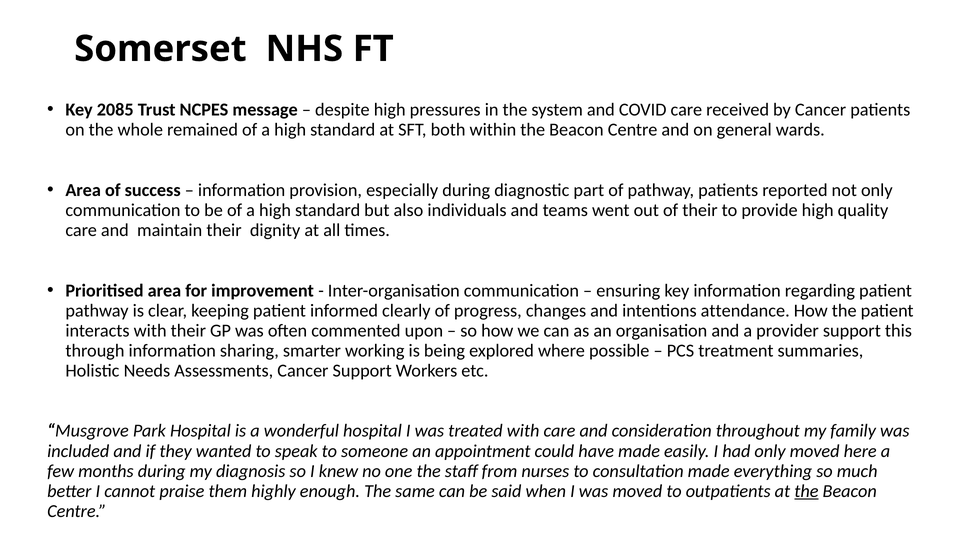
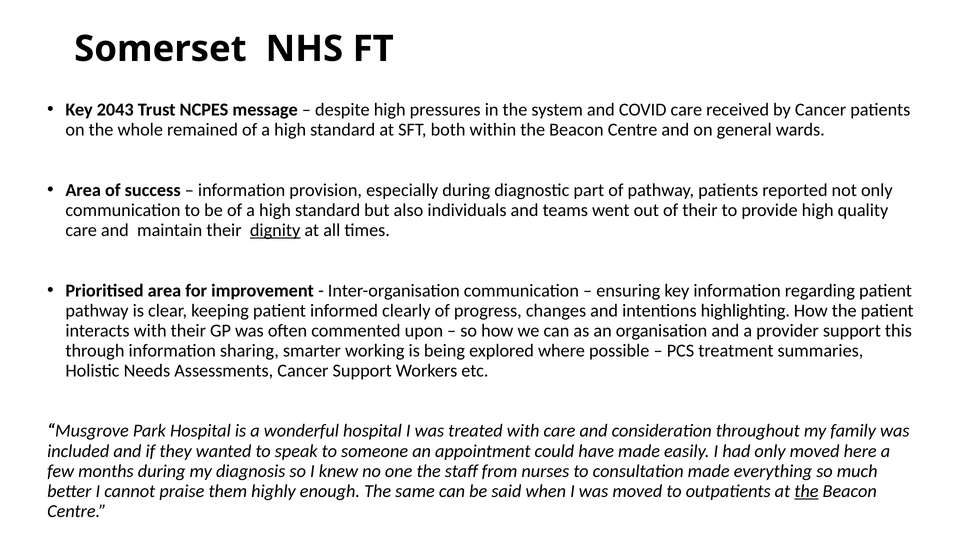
2085: 2085 -> 2043
dignity underline: none -> present
attendance: attendance -> highlighting
